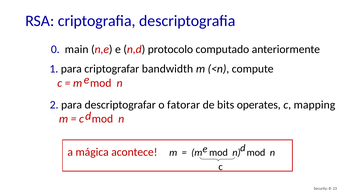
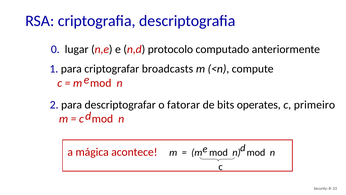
main: main -> lugar
bandwidth: bandwidth -> broadcasts
mapping: mapping -> primeiro
